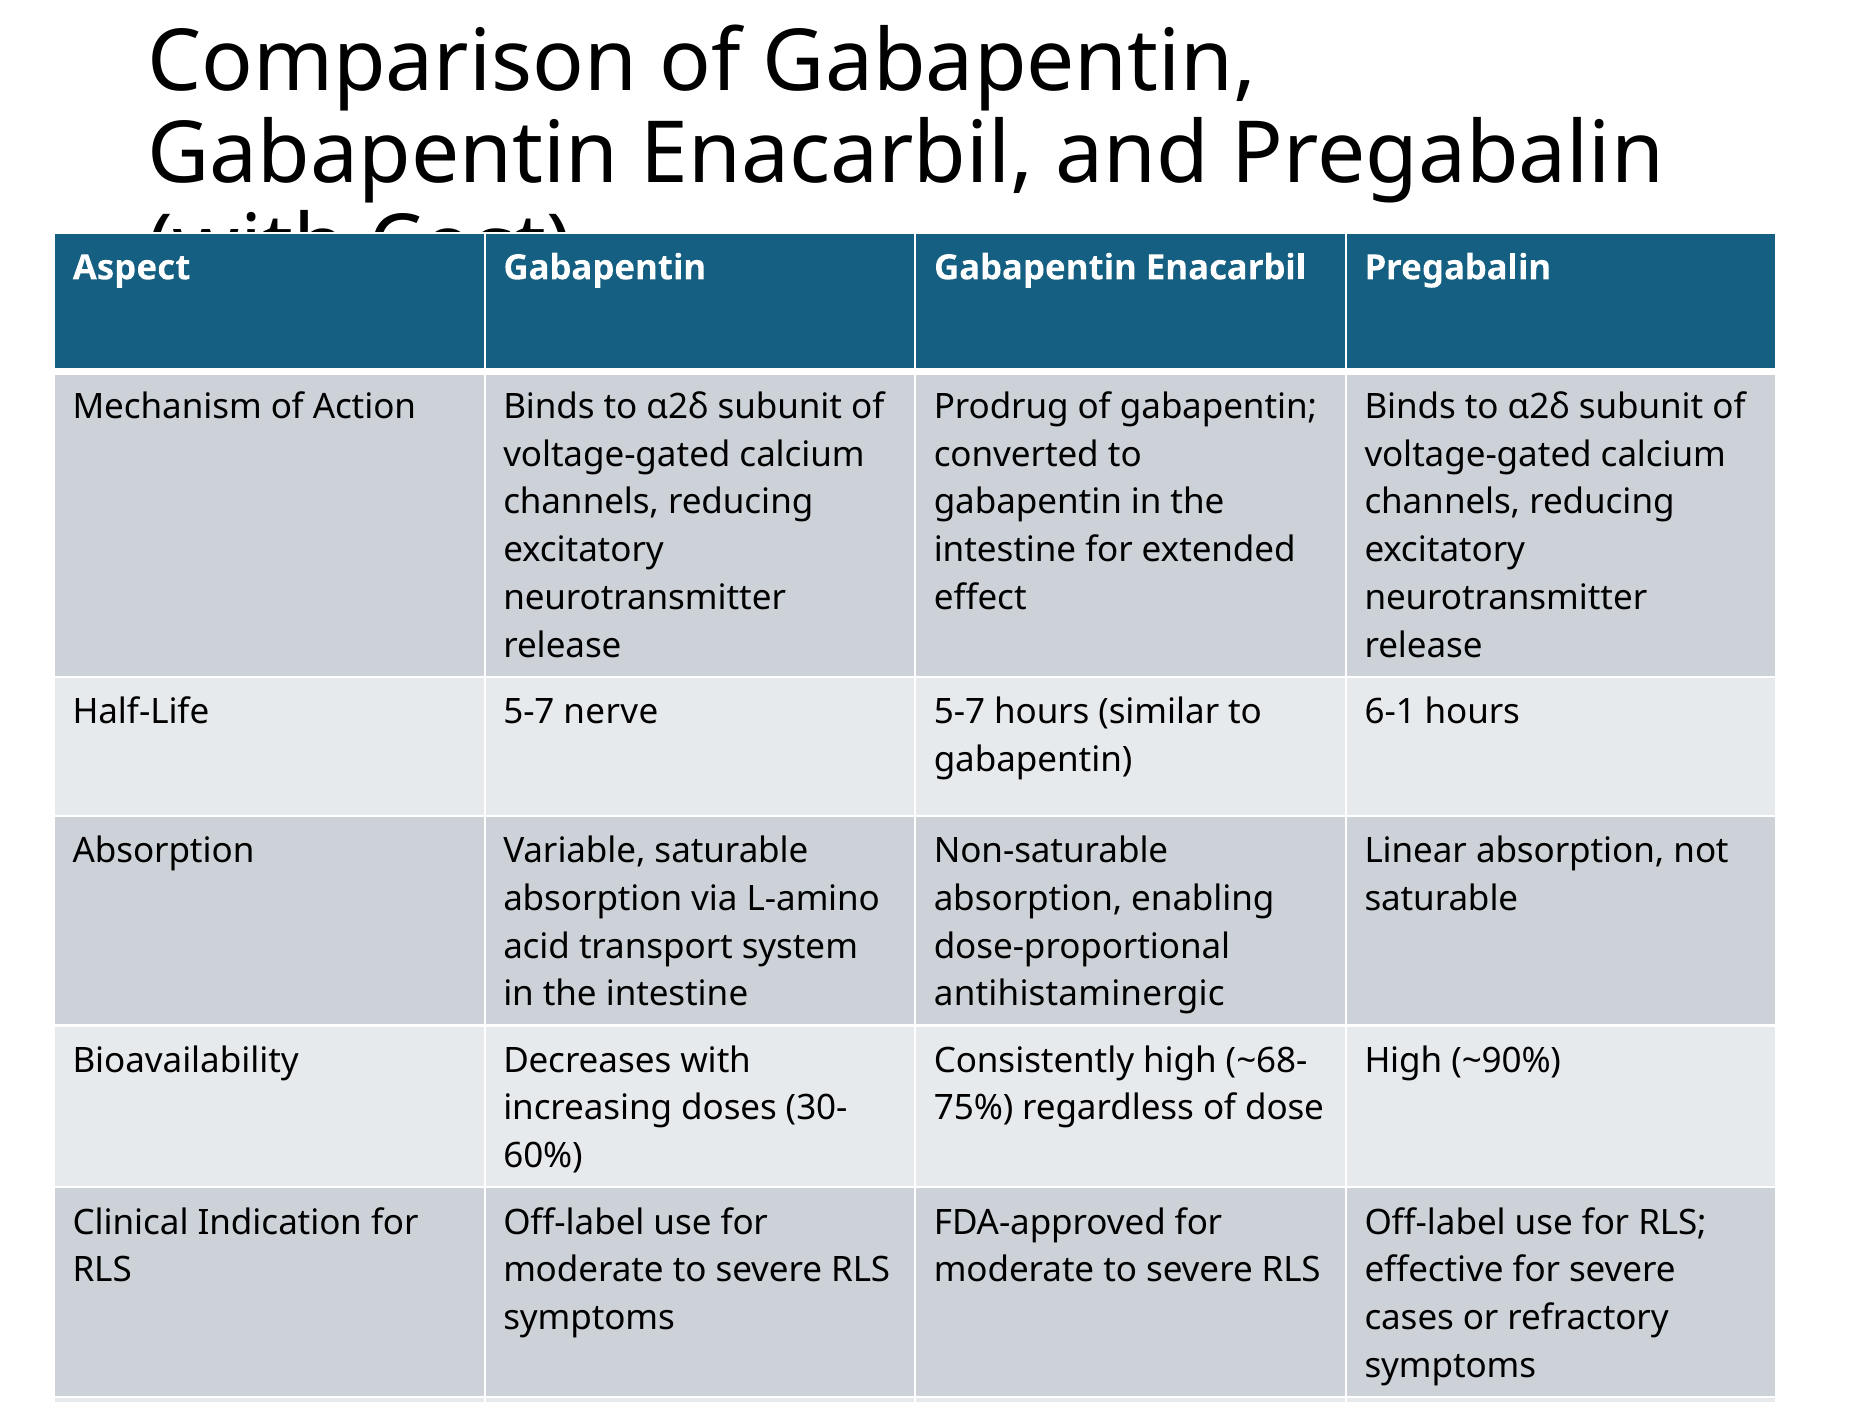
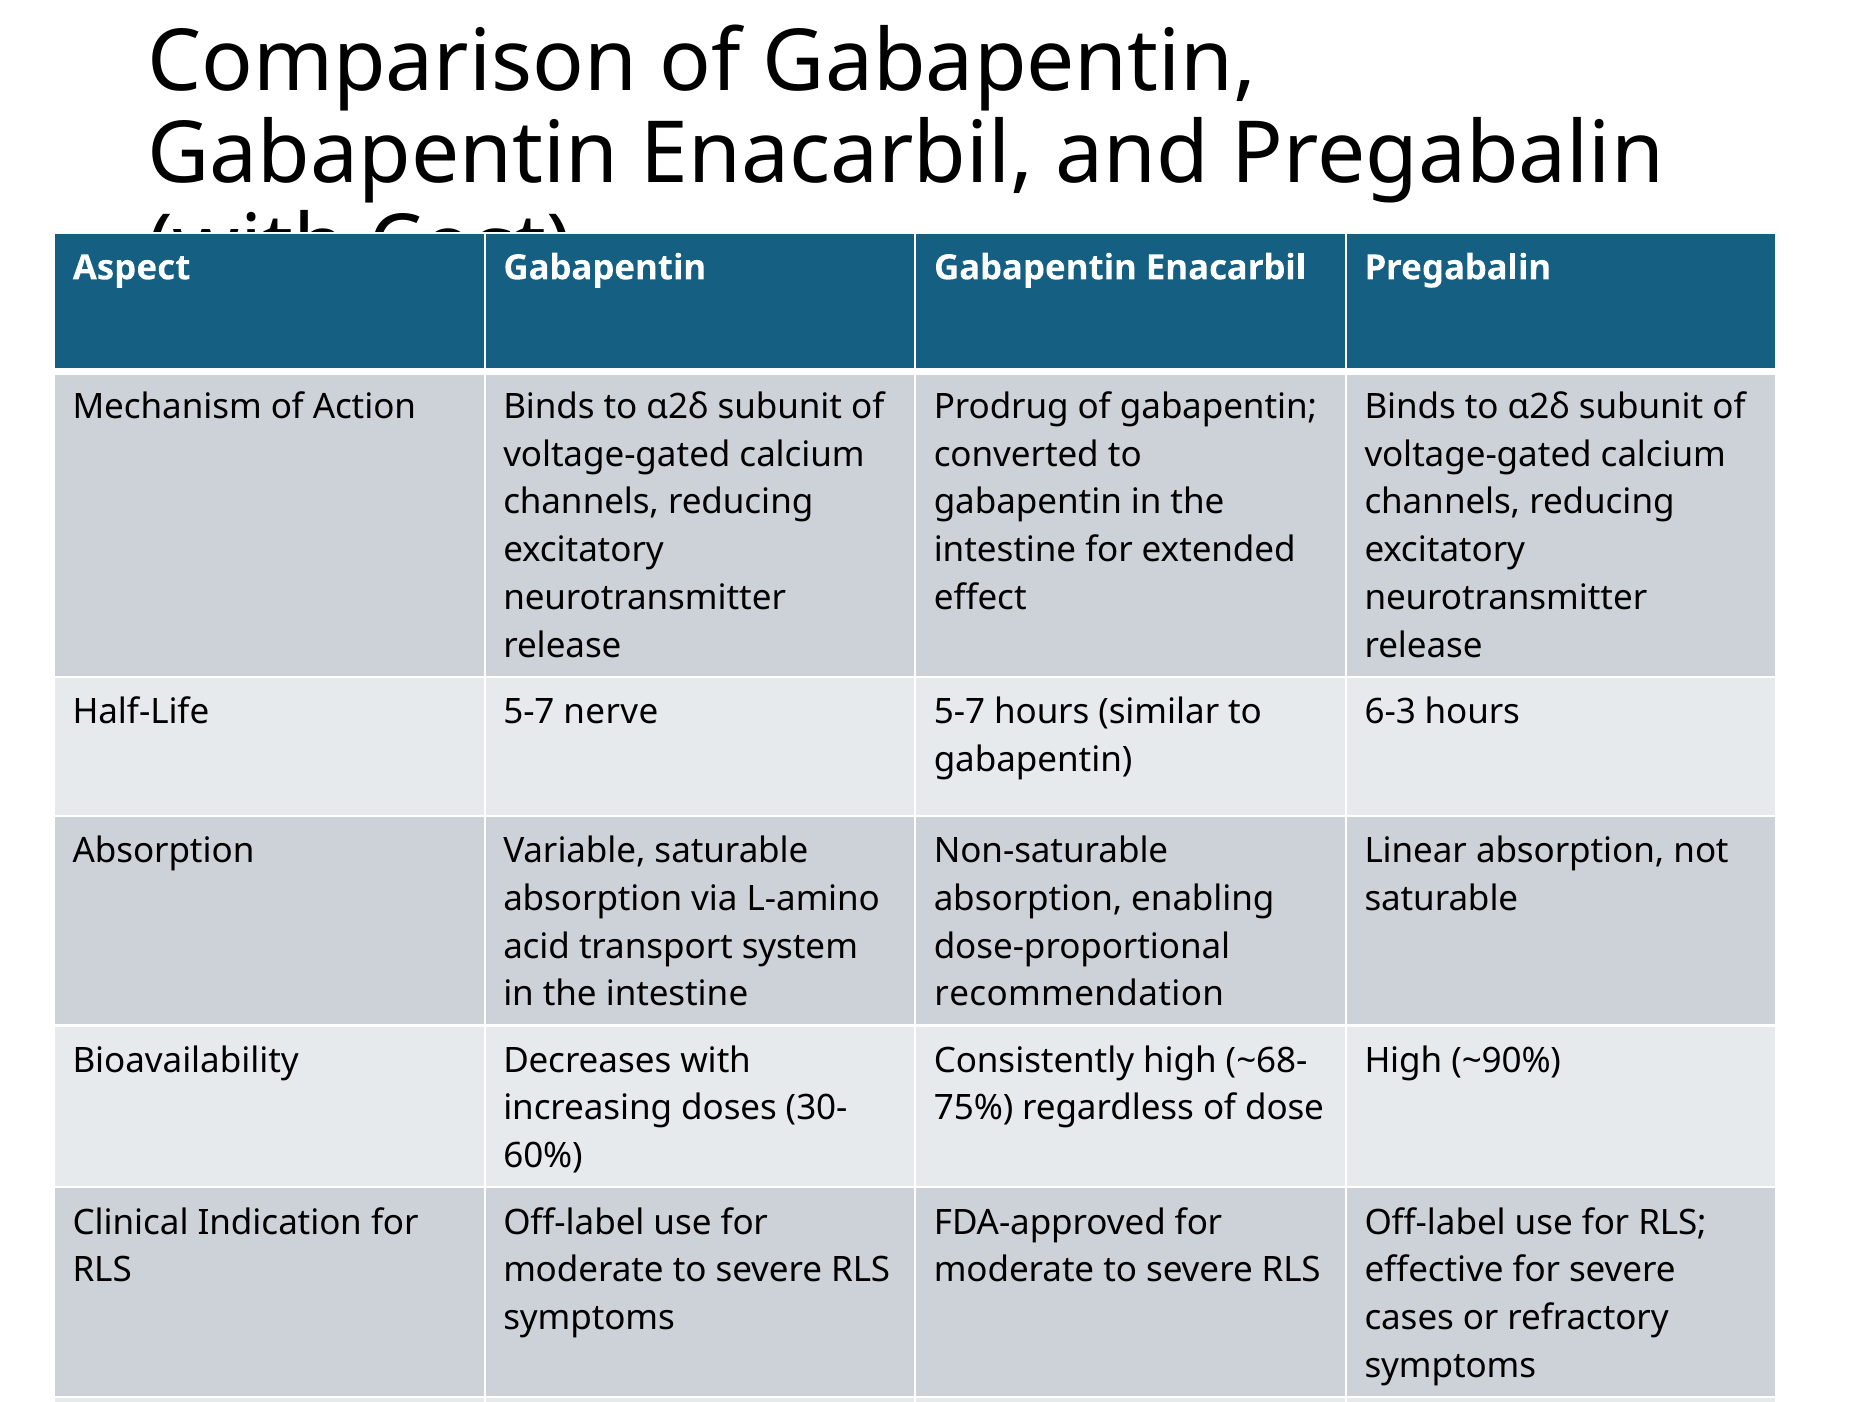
6-1: 6-1 -> 6-3
antihistaminergic: antihistaminergic -> recommendation
